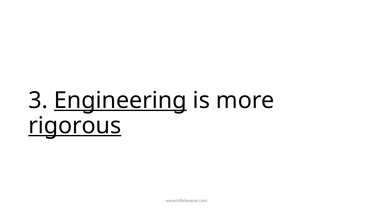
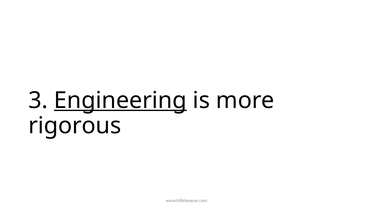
rigorous underline: present -> none
